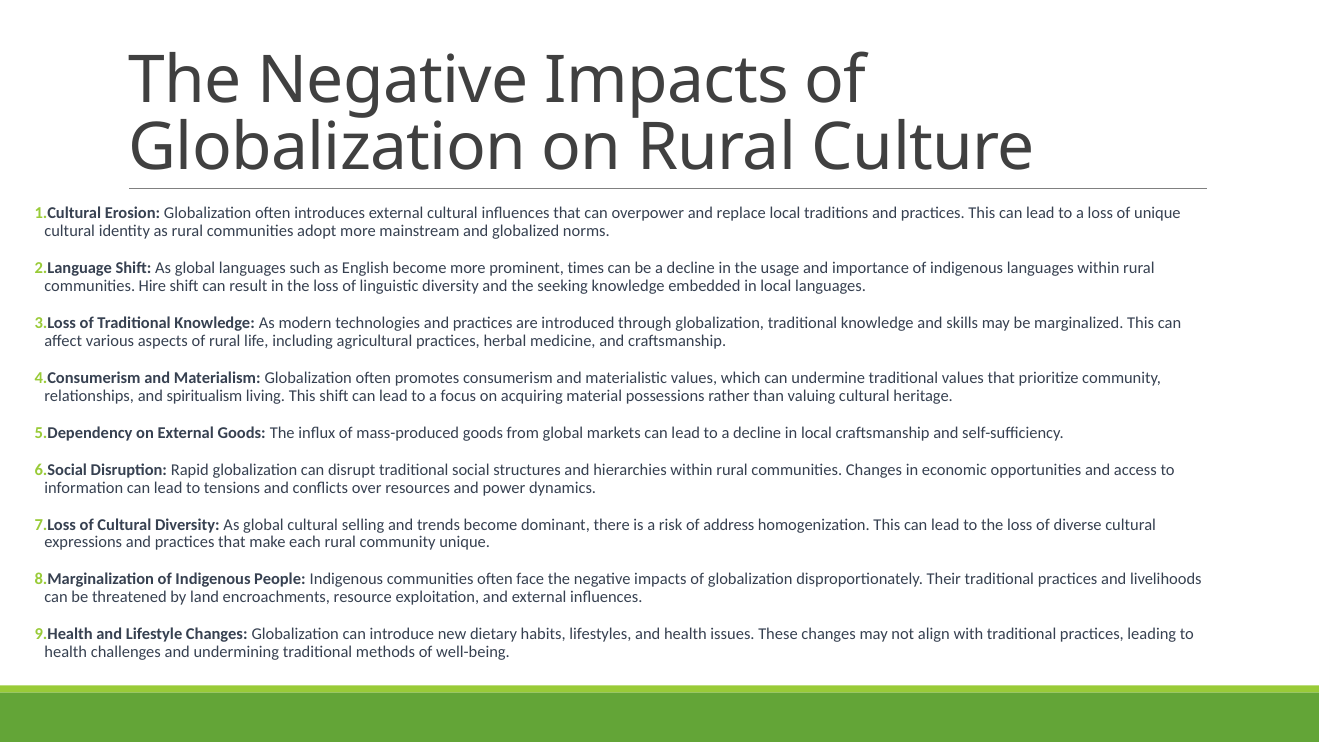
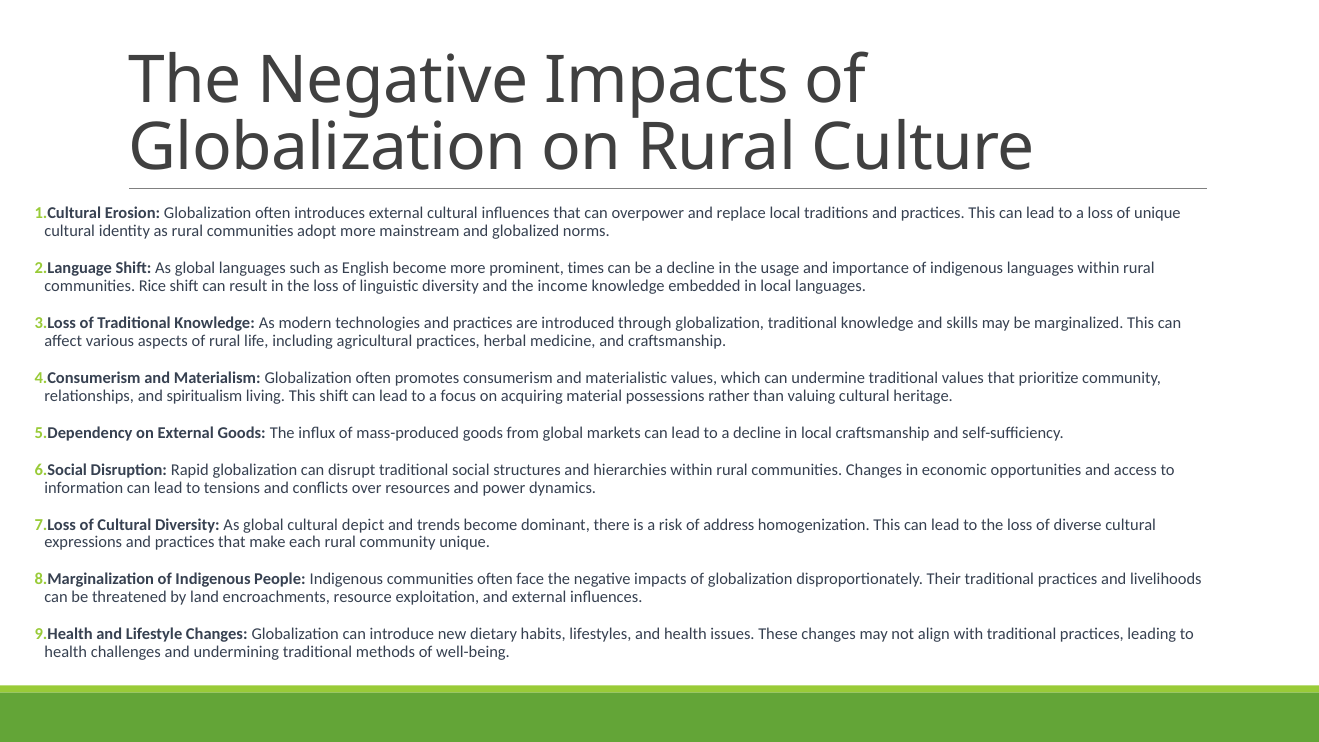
Hire: Hire -> Rice
seeking: seeking -> income
selling: selling -> depict
